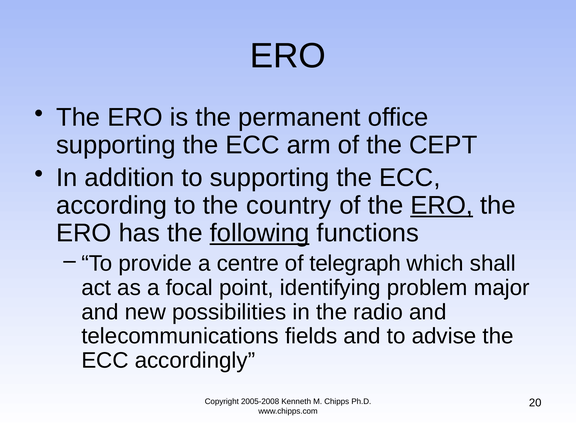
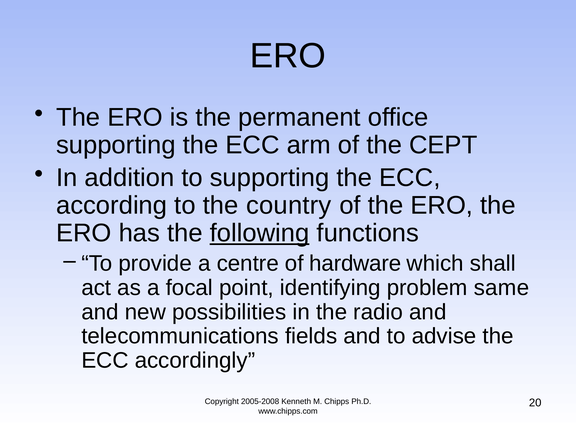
ERO at (442, 205) underline: present -> none
telegraph: telegraph -> hardware
major: major -> same
